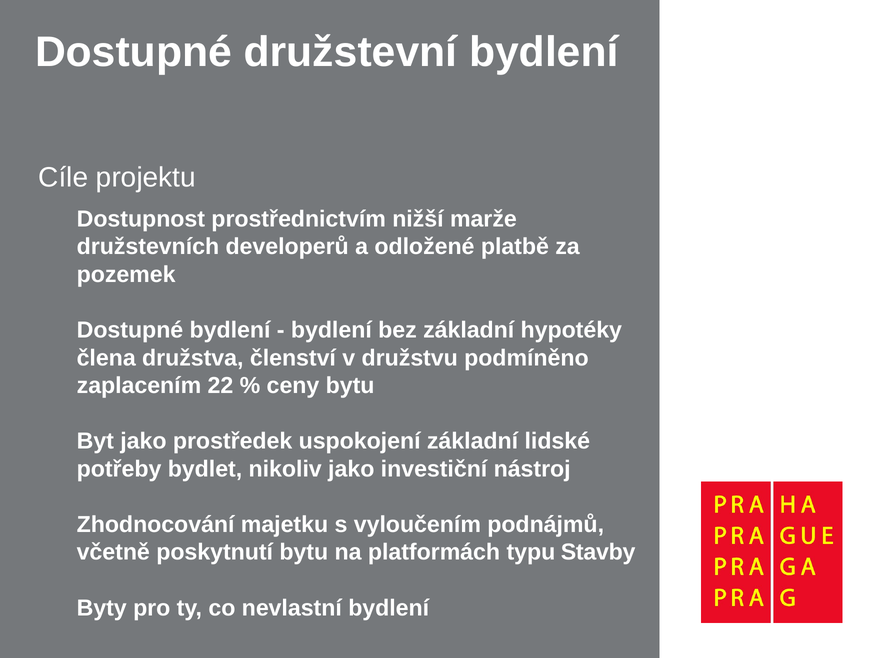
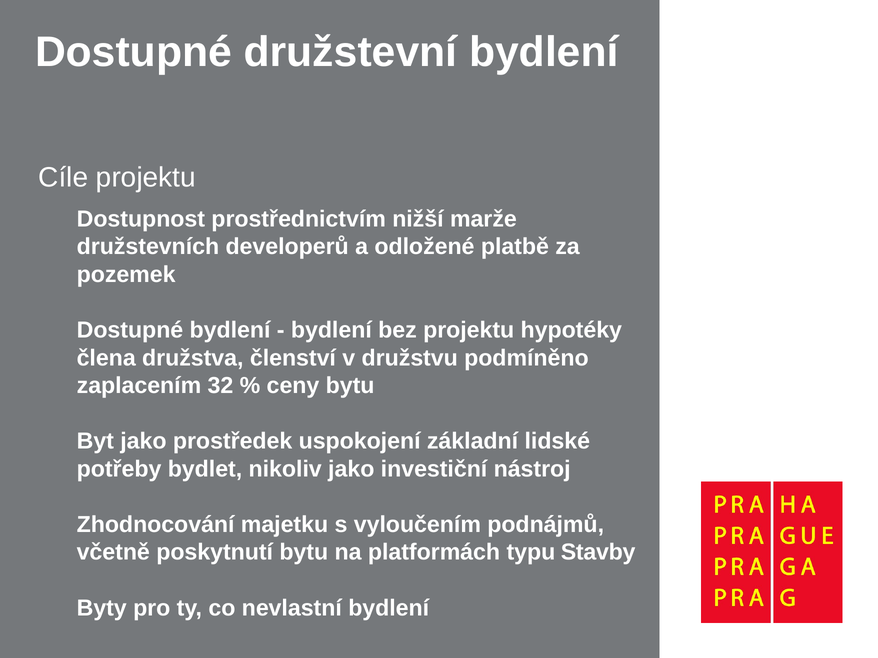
bez základní: základní -> projektu
22: 22 -> 32
